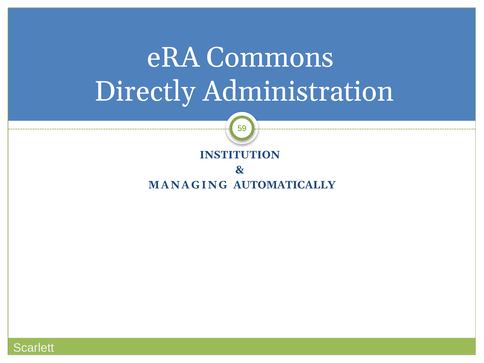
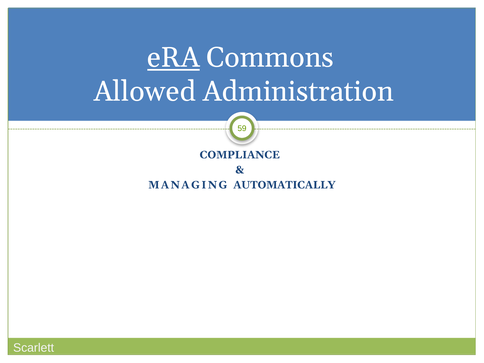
eRA underline: none -> present
Directly: Directly -> Allowed
INSTITUTION: INSTITUTION -> COMPLIANCE
